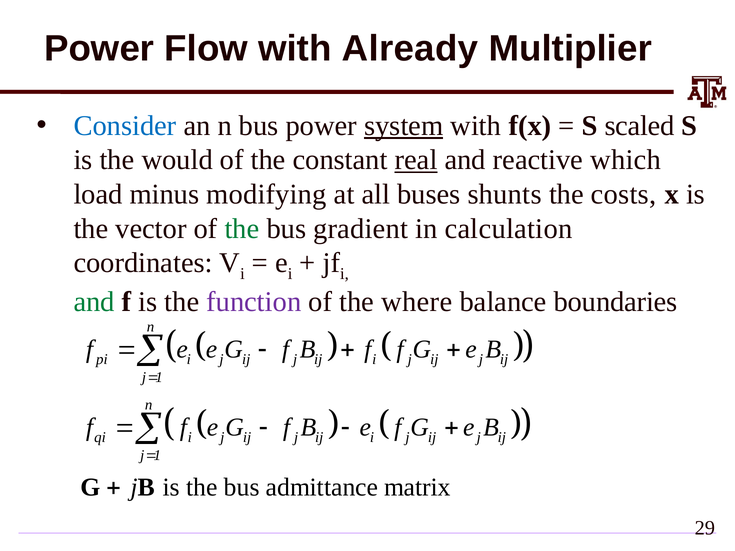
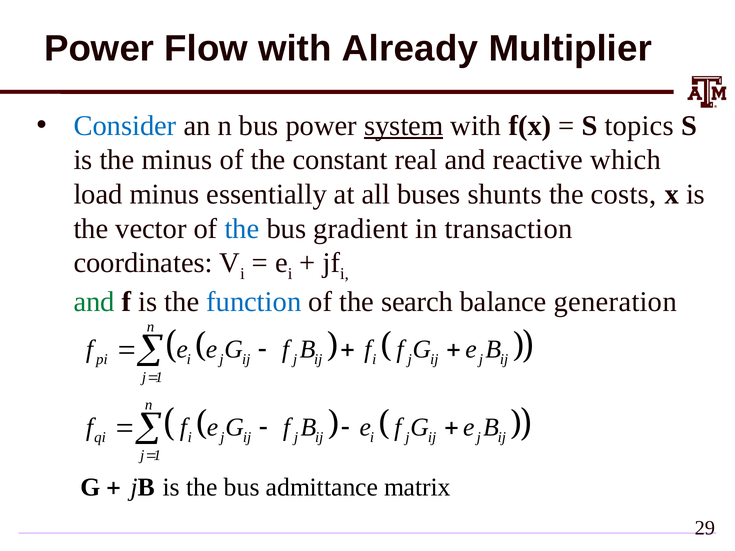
scaled: scaled -> topics
the would: would -> minus
real underline: present -> none
modifying: modifying -> essentially
the at (242, 229) colour: green -> blue
calculation: calculation -> transaction
function colour: purple -> blue
where: where -> search
boundaries: boundaries -> generation
